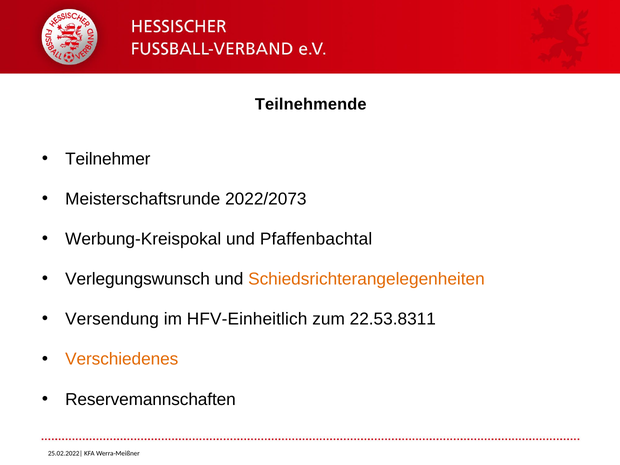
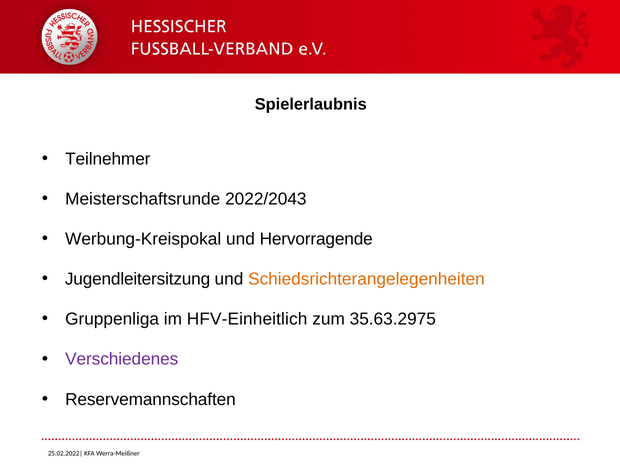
Teilnehmende: Teilnehmende -> Spielerlaubnis
2022/2073: 2022/2073 -> 2022/2043
Pfaffenbachtal: Pfaffenbachtal -> Hervorragende
Verlegungswunsch: Verlegungswunsch -> Jugendleitersitzung
Versendung: Versendung -> Gruppenliga
22.53.8311: 22.53.8311 -> 35.63.2975
Verschiedenes colour: orange -> purple
